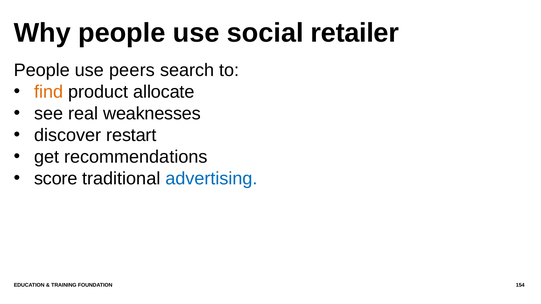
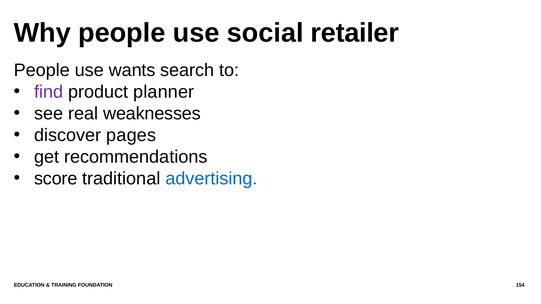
peers: peers -> wants
find colour: orange -> purple
allocate: allocate -> planner
restart: restart -> pages
